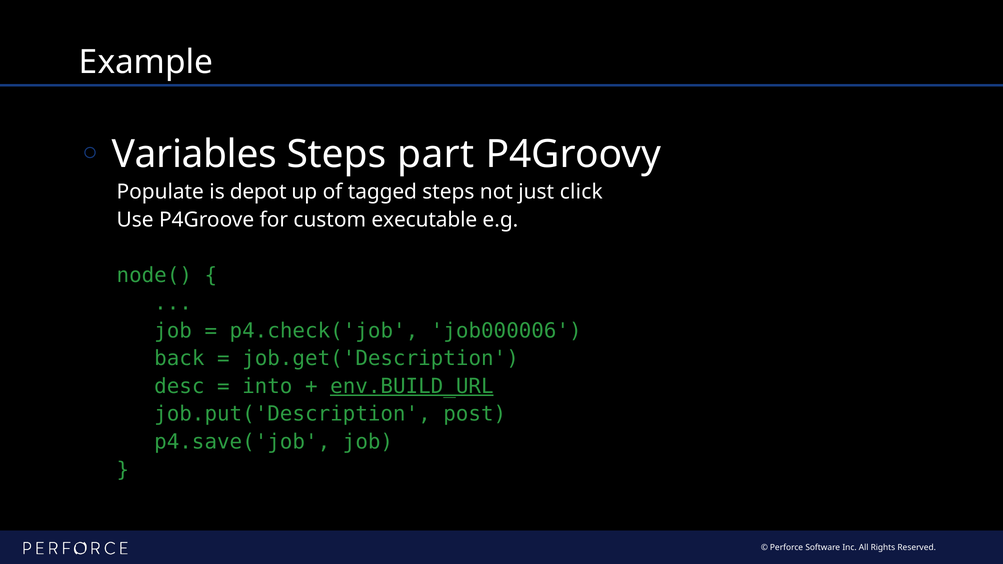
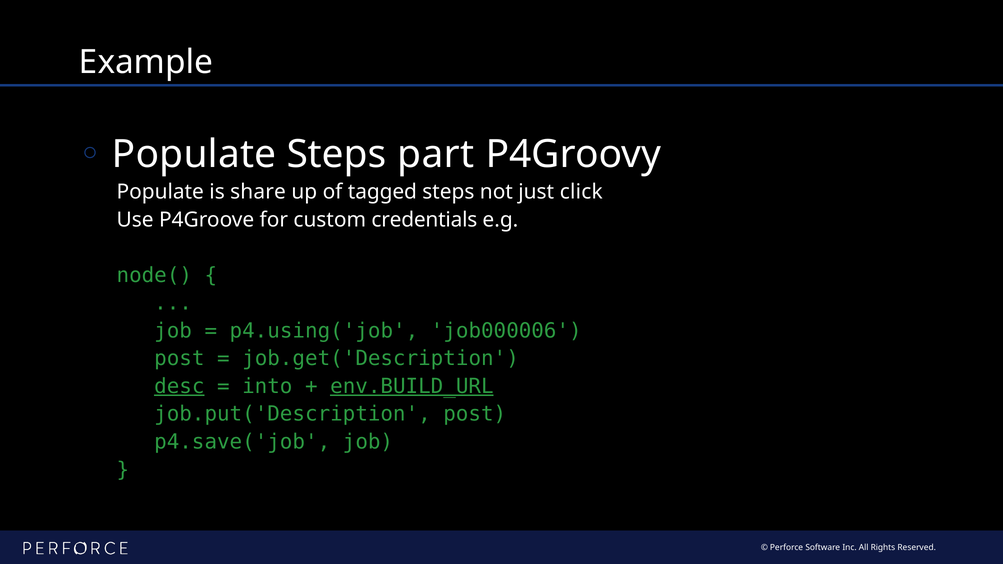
Variables at (194, 154): Variables -> Populate
depot: depot -> share
executable: executable -> credentials
p4.check('job: p4.check('job -> p4.using('job
back at (179, 359): back -> post
desc underline: none -> present
